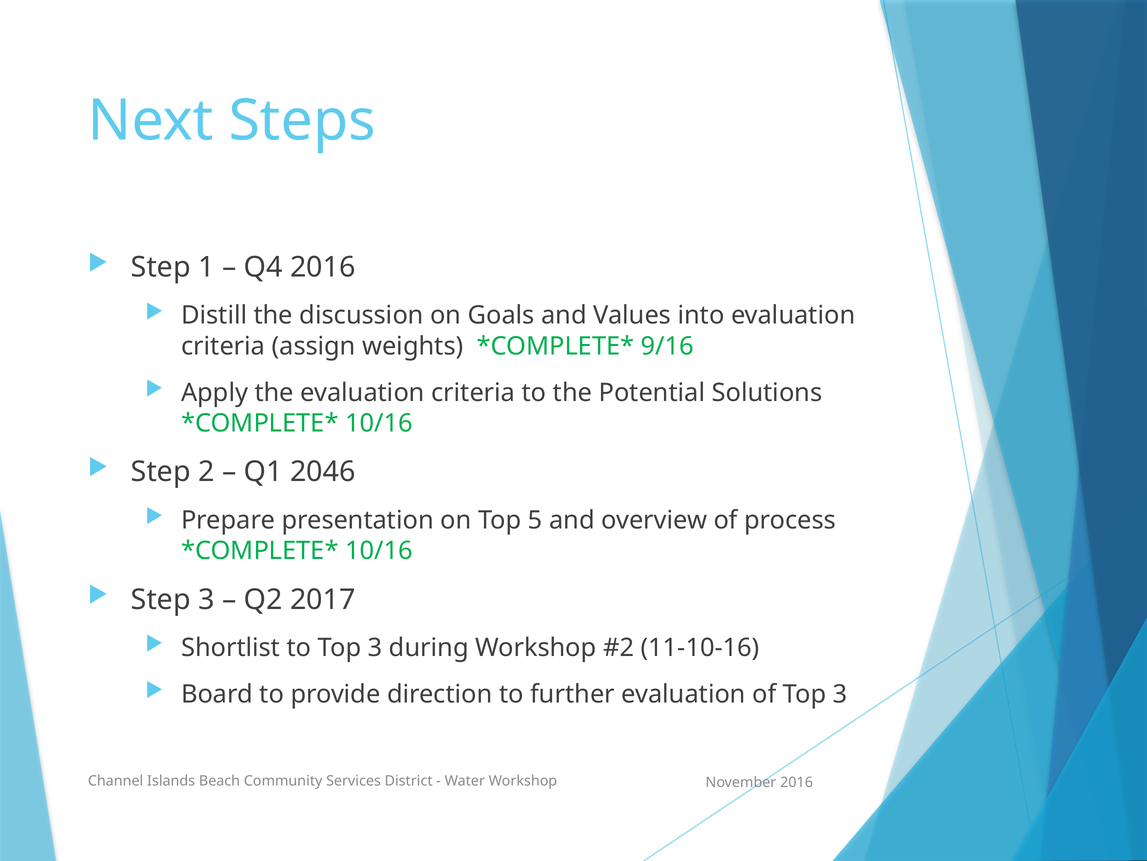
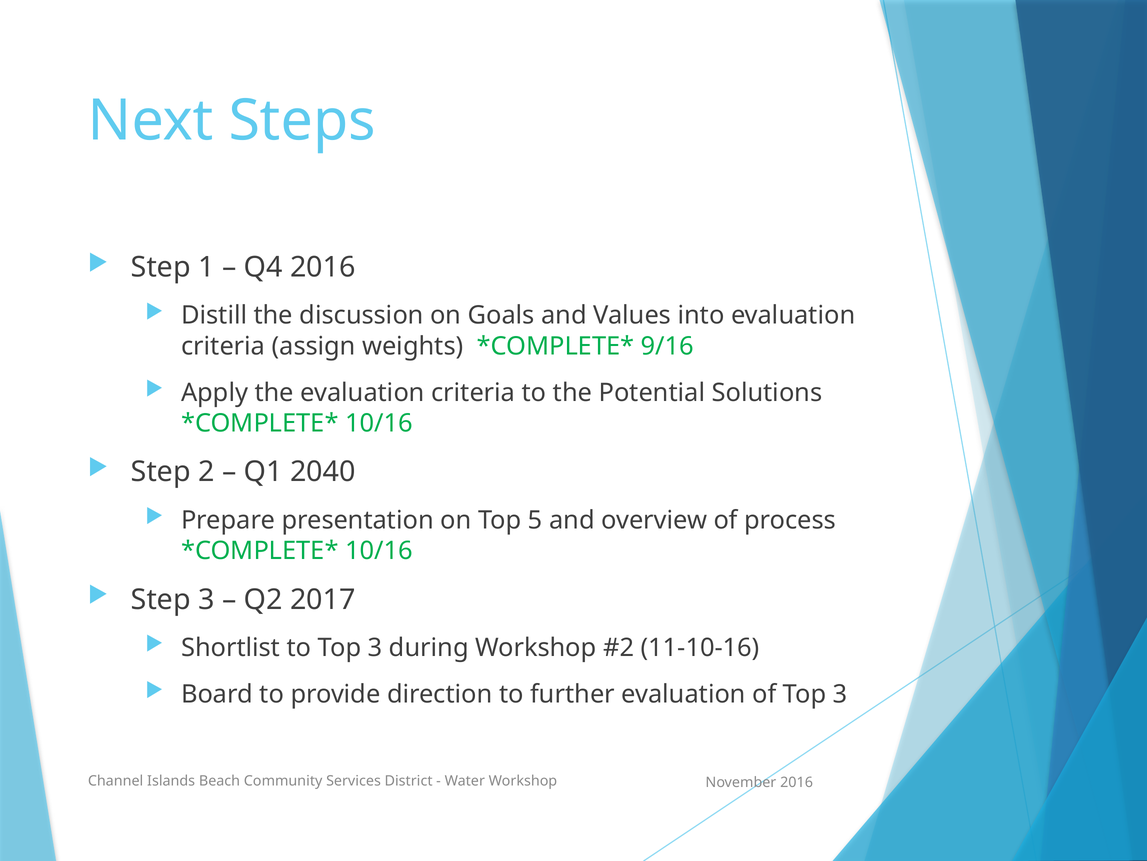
2046: 2046 -> 2040
